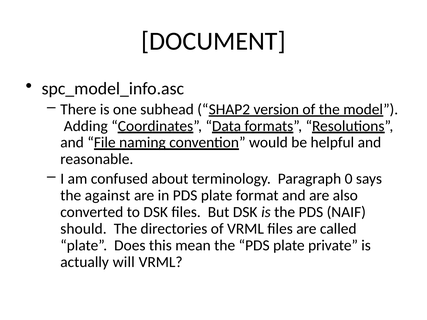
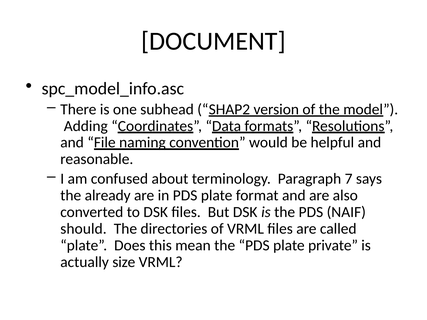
0: 0 -> 7
against: against -> already
will: will -> size
